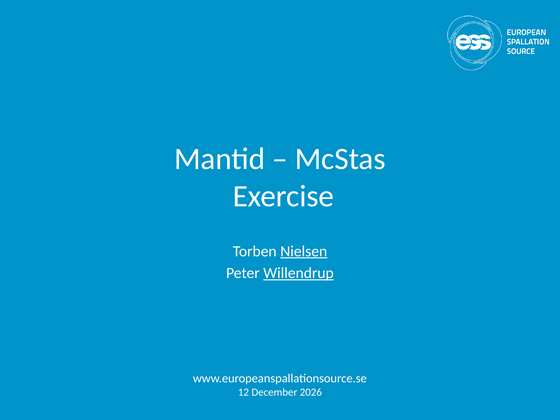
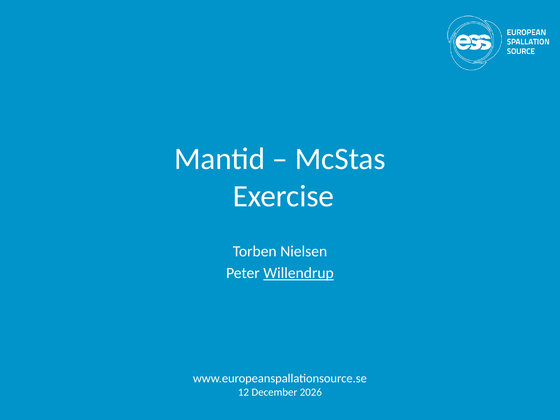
Nielsen underline: present -> none
